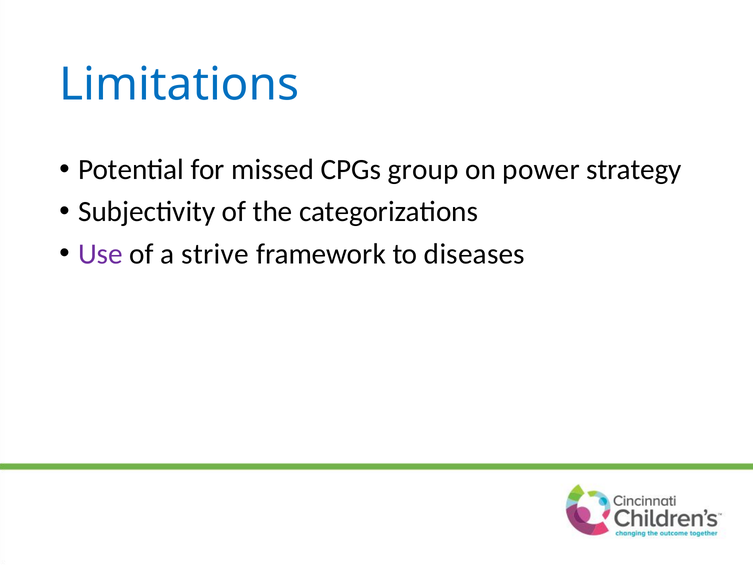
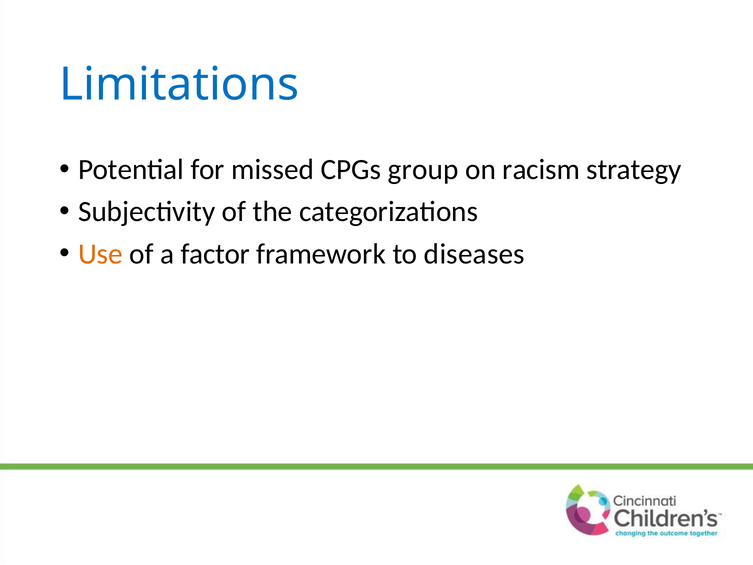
power: power -> racism
Use colour: purple -> orange
strive: strive -> factor
